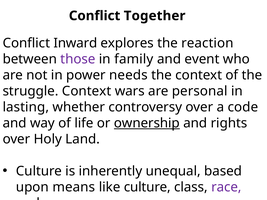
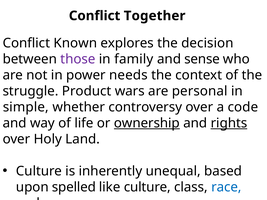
Inward: Inward -> Known
reaction: reaction -> decision
event: event -> sense
struggle Context: Context -> Product
lasting: lasting -> simple
rights underline: none -> present
means: means -> spelled
race colour: purple -> blue
